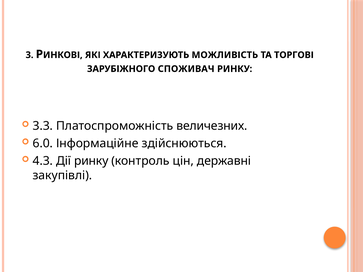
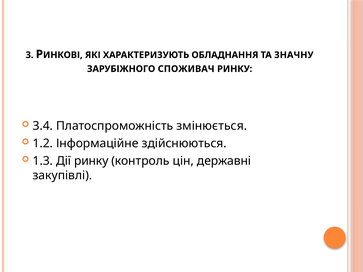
МОЖЛИВІСТЬ: МОЖЛИВІСТЬ -> ОБЛАДНАННЯ
ТОРГОВІ: ТОРГОВІ -> ЗНАЧНУ
3.3: 3.3 -> 3.4
величезних: величезних -> змінюється
6.0: 6.0 -> 1.2
4.3: 4.3 -> 1.3
